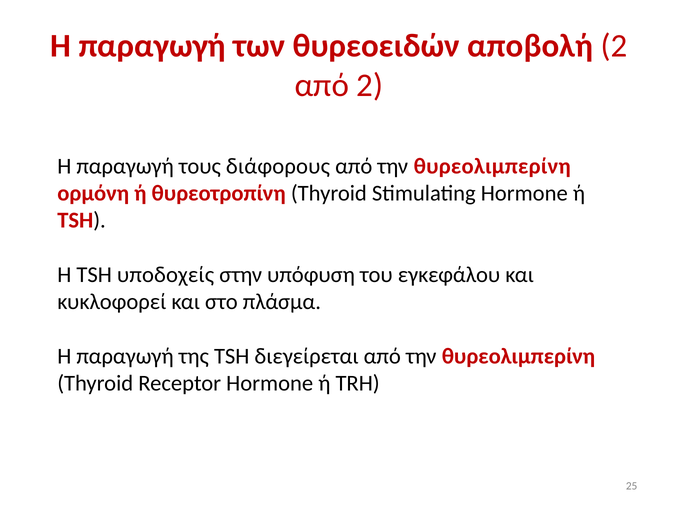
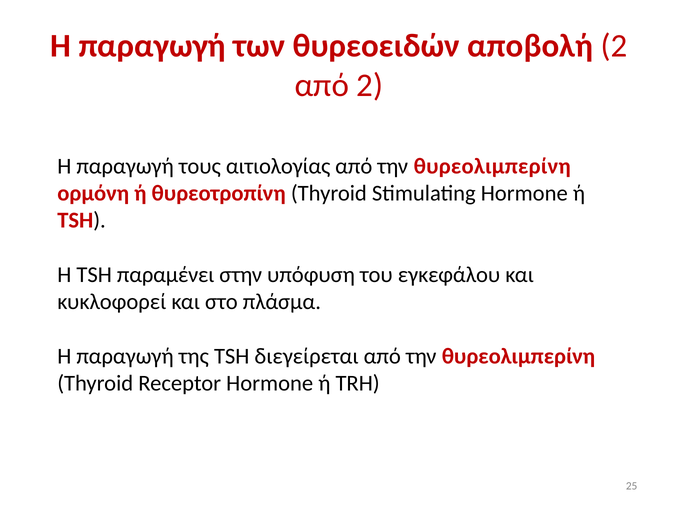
διάφορους: διάφορους -> αιτιολογίας
υποδοχείς: υποδοχείς -> παραμένει
